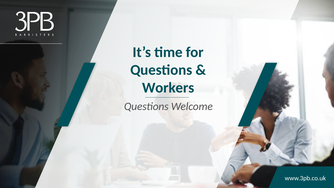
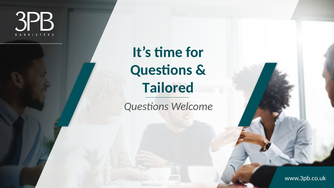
Workers: Workers -> Tailored
